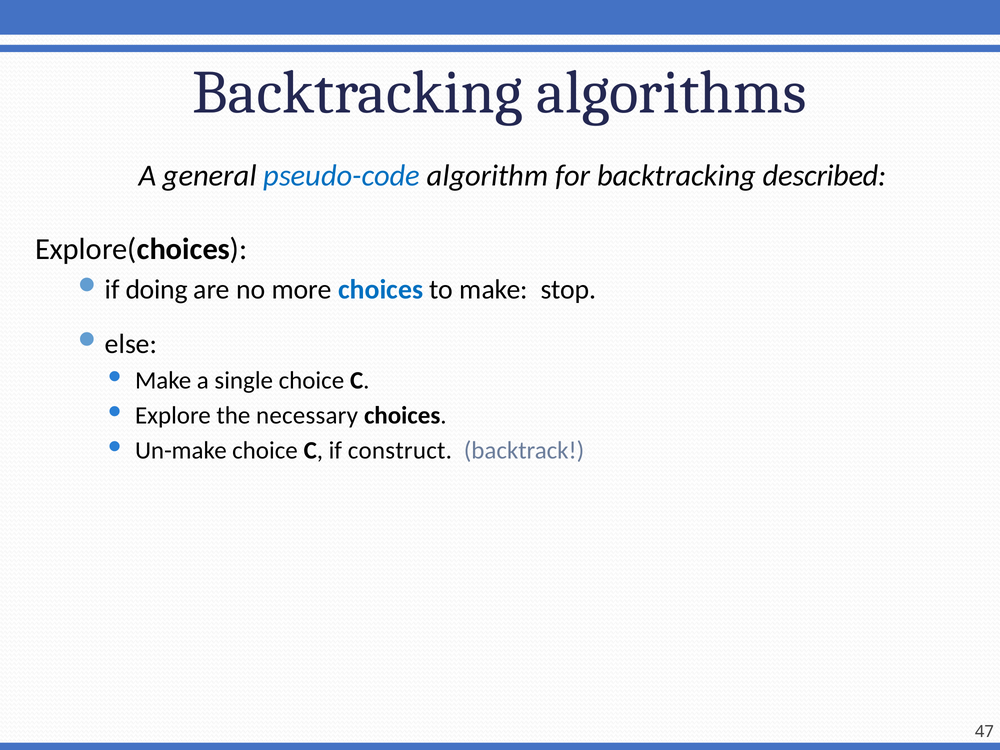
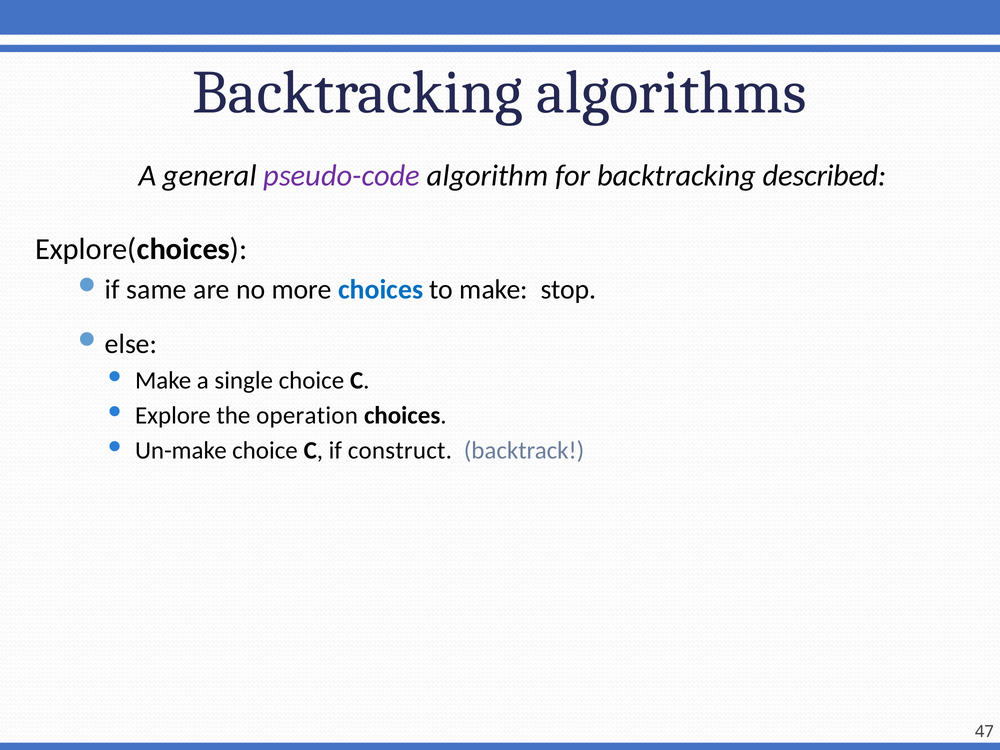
pseudo-code colour: blue -> purple
doing: doing -> same
necessary: necessary -> operation
